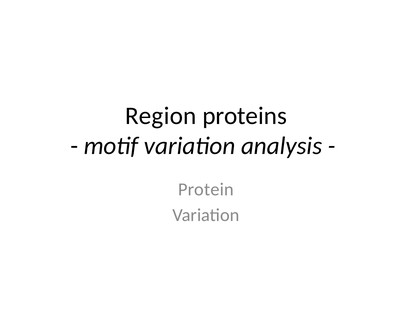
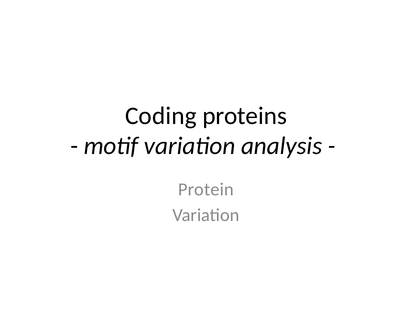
Region: Region -> Coding
